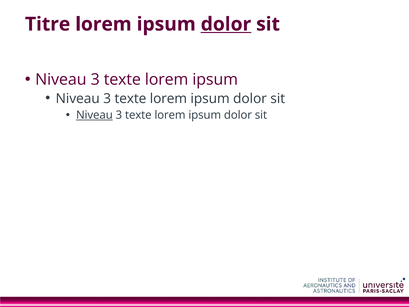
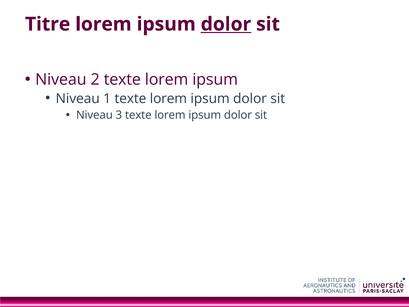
3 at (95, 80): 3 -> 2
3 at (107, 98): 3 -> 1
Niveau at (94, 115) underline: present -> none
